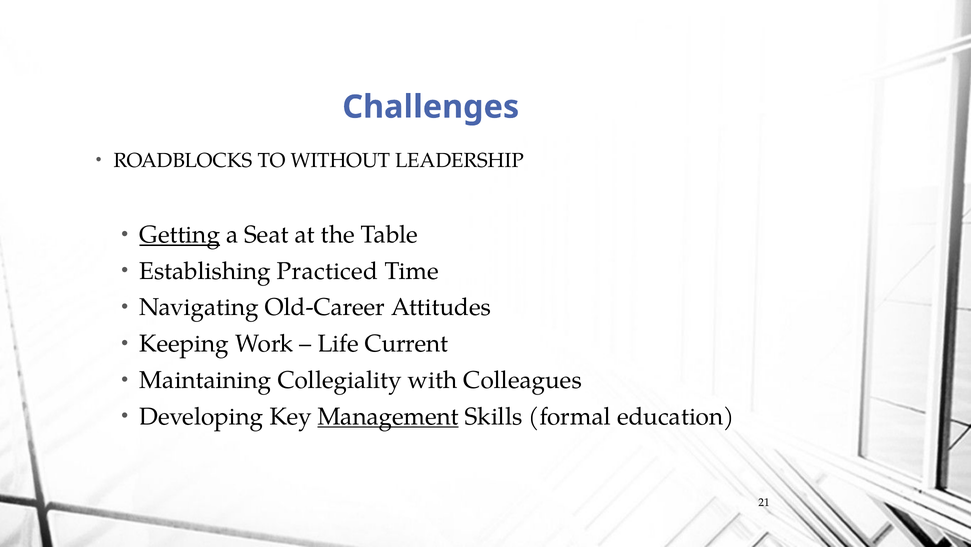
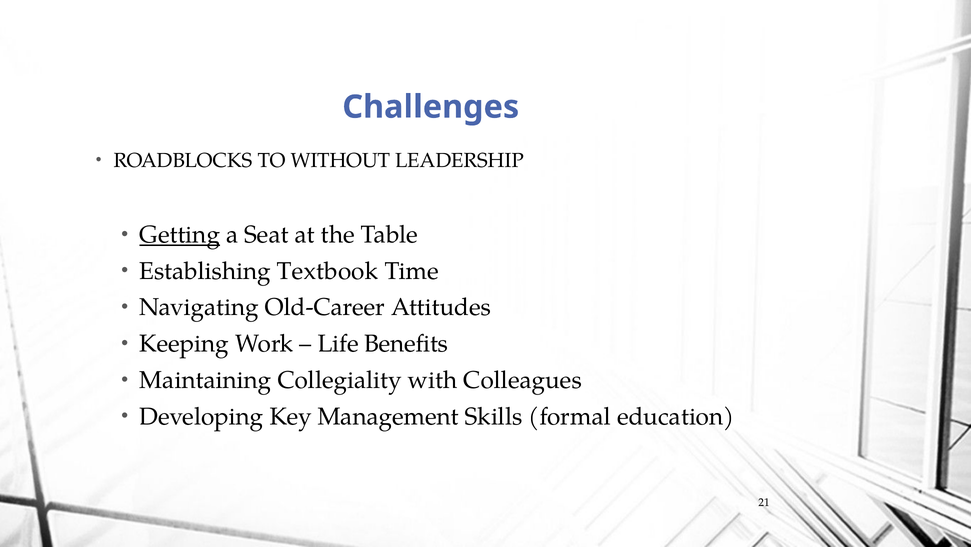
Practiced: Practiced -> Textbook
Current: Current -> Benefits
Management underline: present -> none
